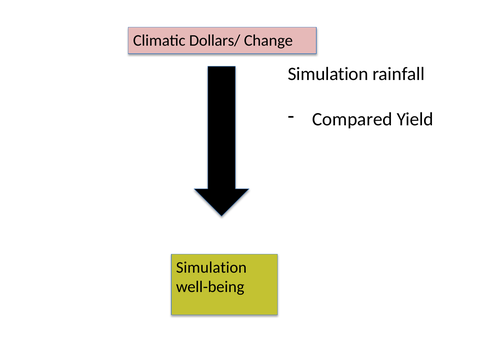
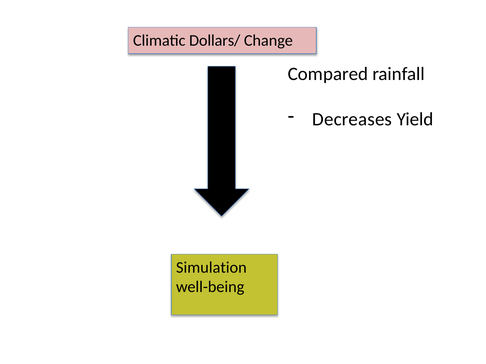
Simulation at (328, 74): Simulation -> Compared
Compared: Compared -> Decreases
